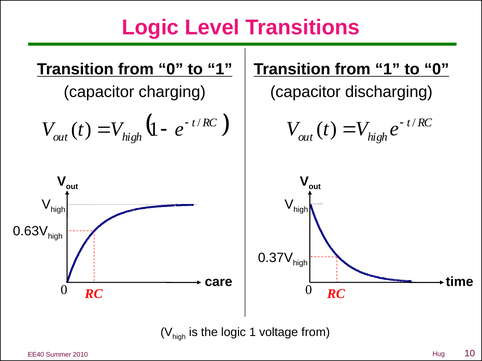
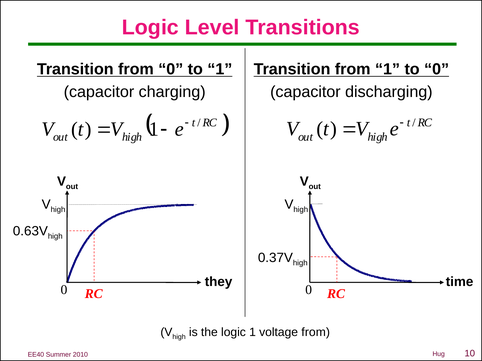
care: care -> they
